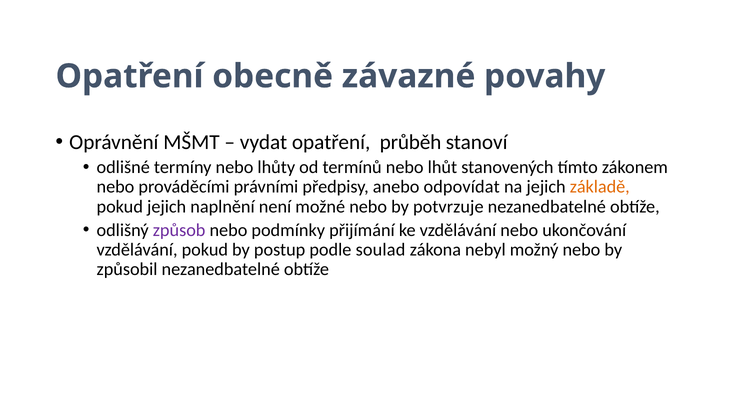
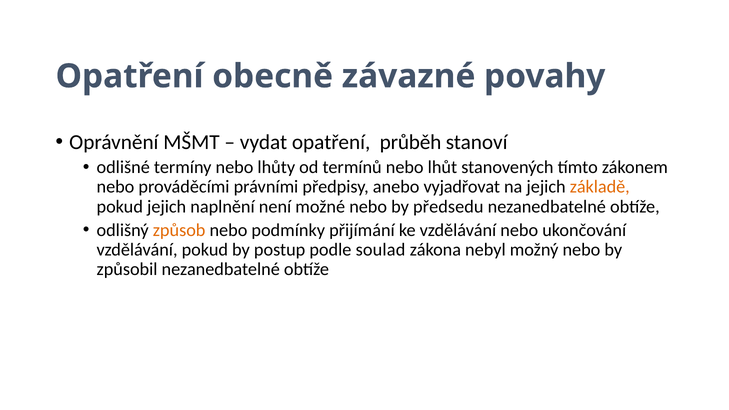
odpovídat: odpovídat -> vyjadřovat
potvrzuje: potvrzuje -> předsedu
způsob colour: purple -> orange
